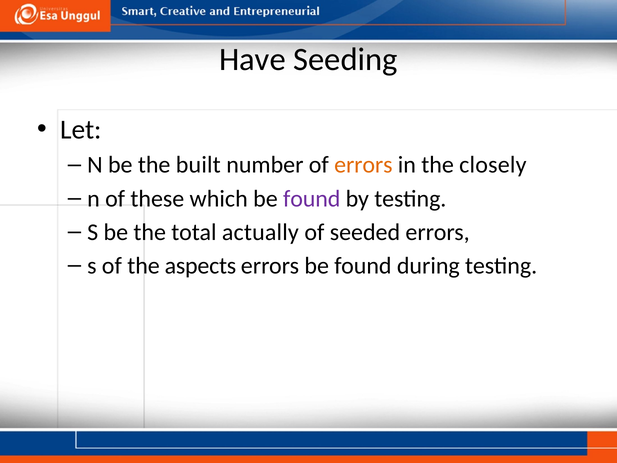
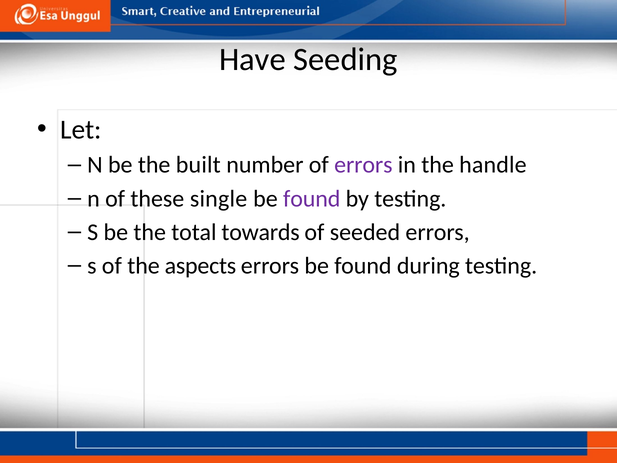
errors at (363, 165) colour: orange -> purple
closely: closely -> handle
which: which -> single
actually: actually -> towards
